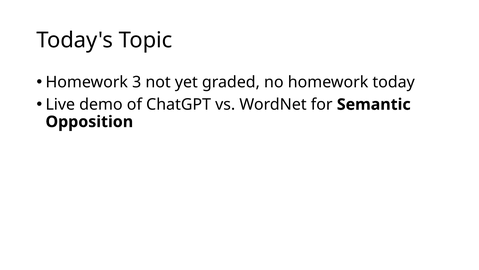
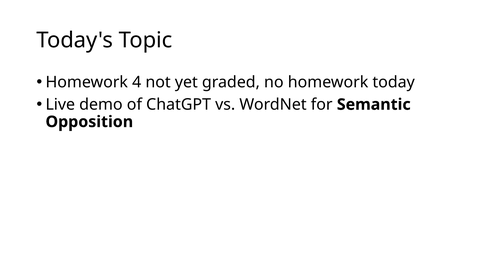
3: 3 -> 4
